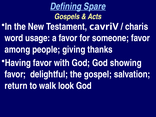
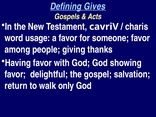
Spare: Spare -> Gives
look: look -> only
